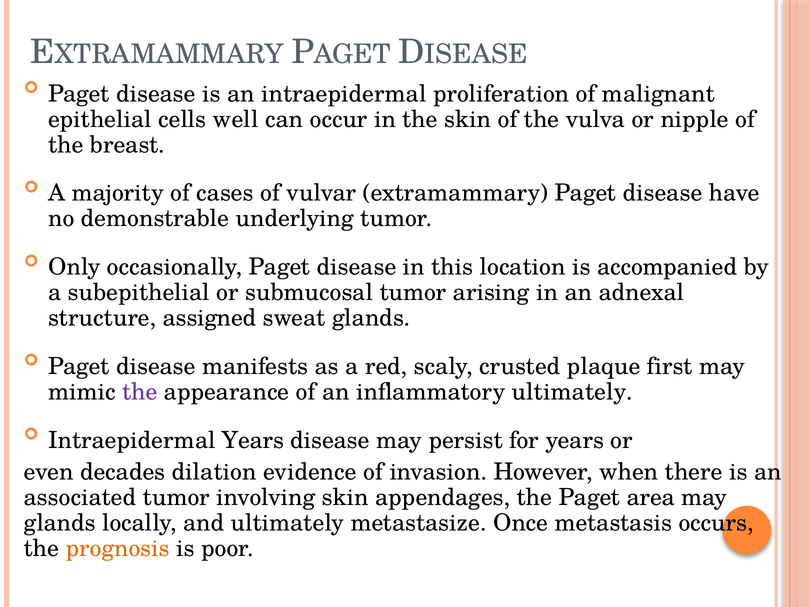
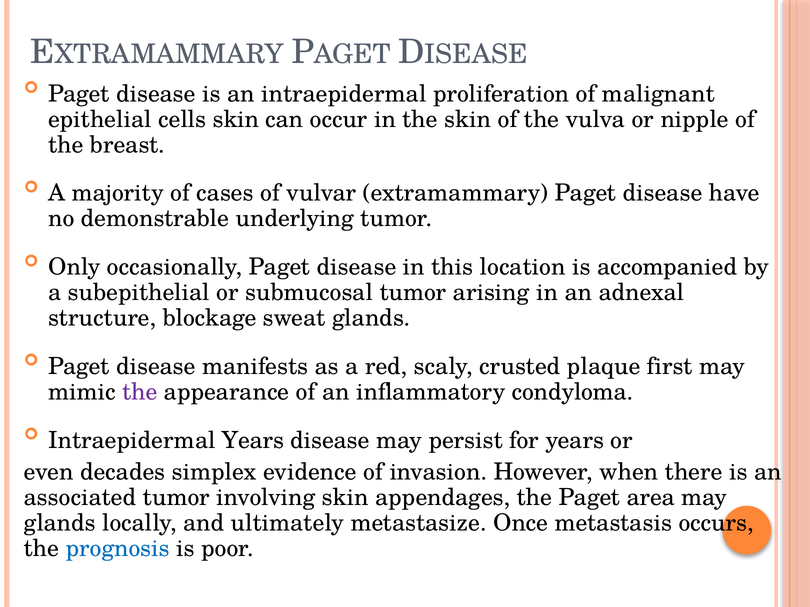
cells well: well -> skin
assigned: assigned -> blockage
inflammatory ultimately: ultimately -> condyloma
dilation: dilation -> simplex
prognosis colour: orange -> blue
